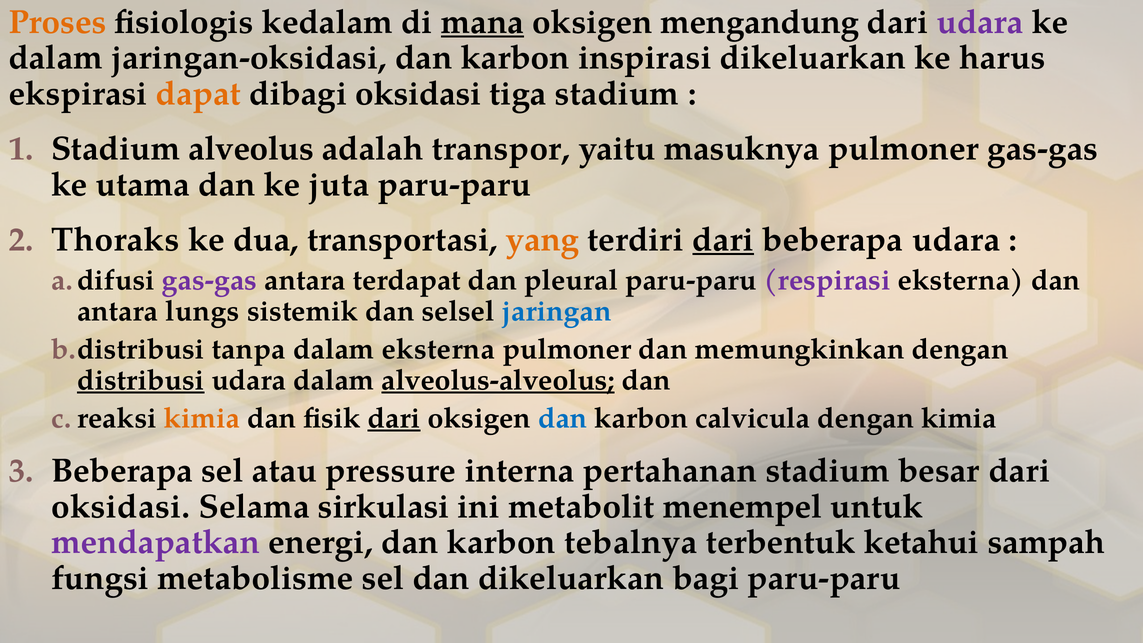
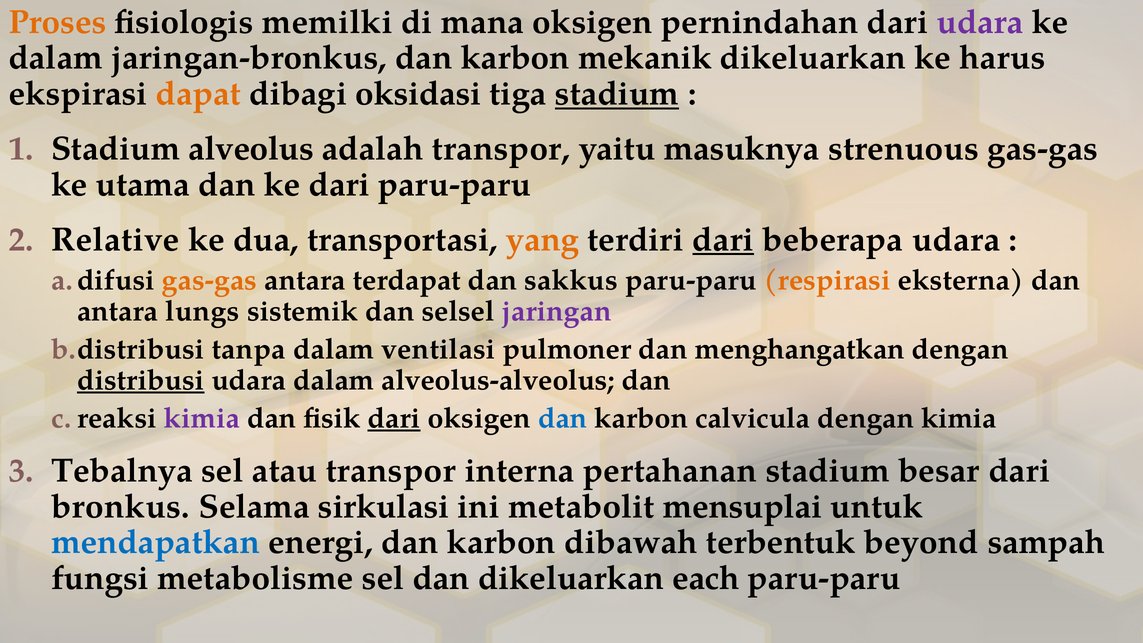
kedalam: kedalam -> memilki
mana underline: present -> none
mengandung: mengandung -> pernindahan
jaringan-oksidasi: jaringan-oksidasi -> jaringan-bronkus
inspirasi: inspirasi -> mekanik
stadium at (617, 94) underline: none -> present
masuknya pulmoner: pulmoner -> strenuous
ke juta: juta -> dari
Thoraks: Thoraks -> Relative
gas-gas at (210, 281) colour: purple -> orange
pleural: pleural -> sakkus
respirasi colour: purple -> orange
jaringan colour: blue -> purple
dalam eksterna: eksterna -> ventilasi
memungkinkan: memungkinkan -> menghangatkan
alveolus-alveolus underline: present -> none
kimia at (202, 418) colour: orange -> purple
Beberapa at (122, 471): Beberapa -> Tebalnya
atau pressure: pressure -> transpor
oksidasi at (121, 507): oksidasi -> bronkus
menempel: menempel -> mensuplai
mendapatkan colour: purple -> blue
tebalnya: tebalnya -> dibawah
ketahui: ketahui -> beyond
bagi: bagi -> each
